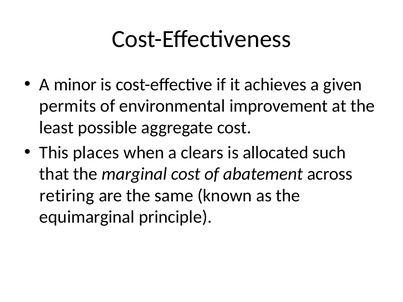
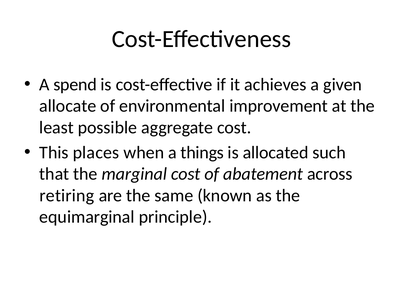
minor: minor -> spend
permits: permits -> allocate
clears: clears -> things
